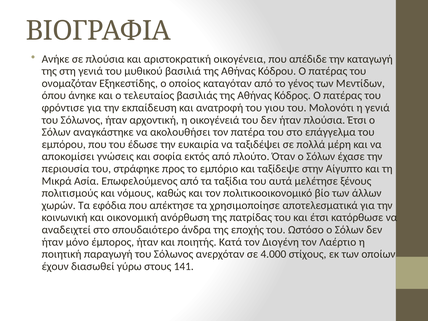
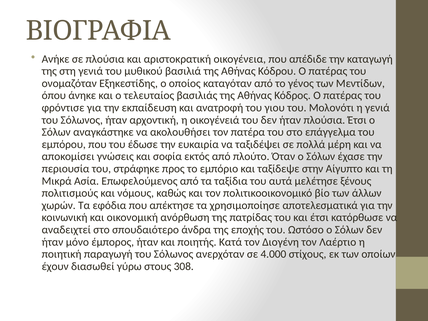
141: 141 -> 308
